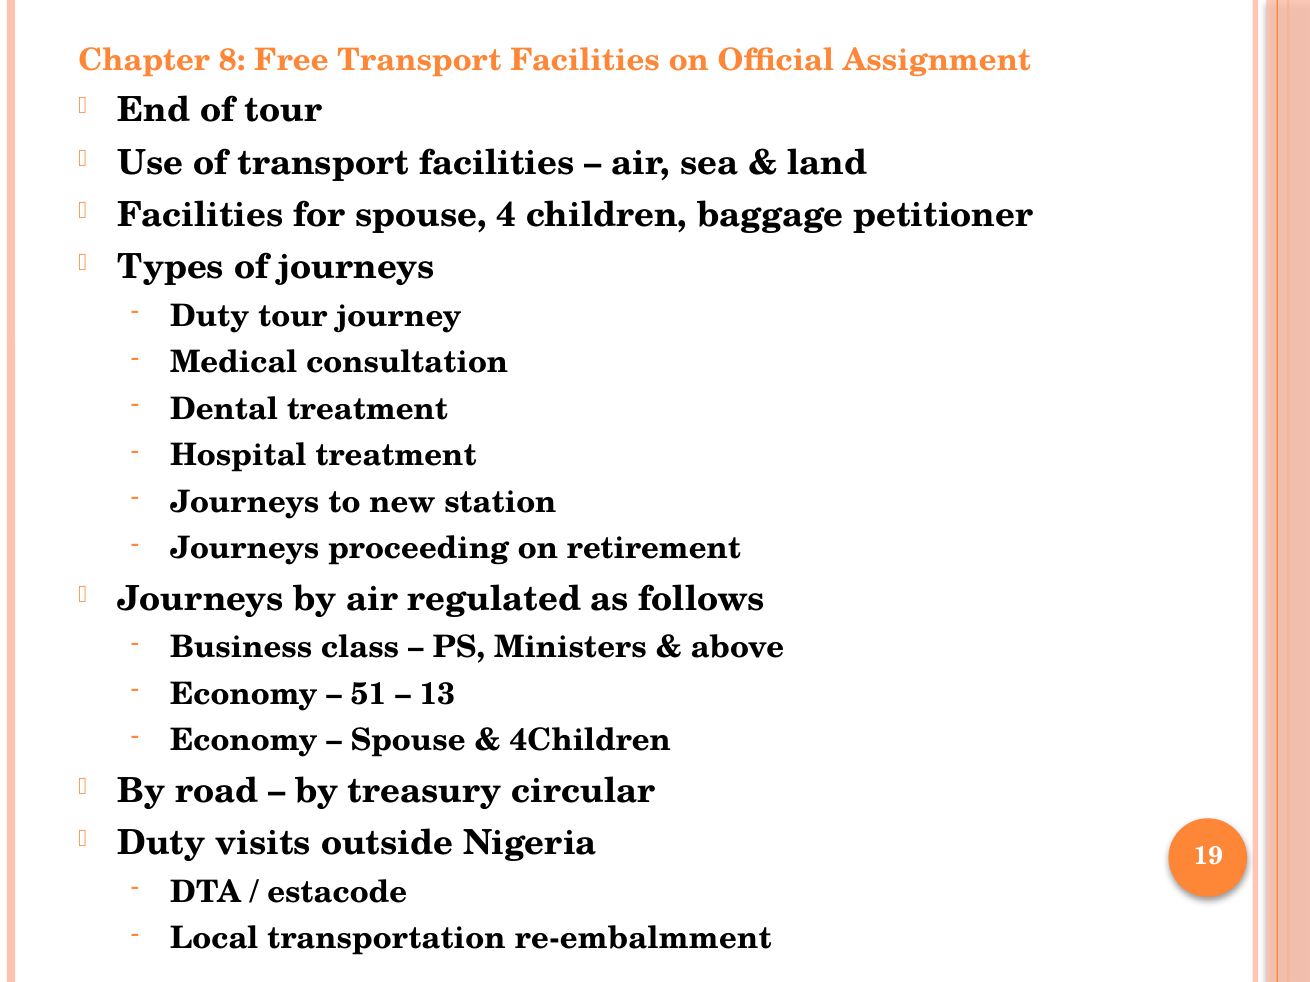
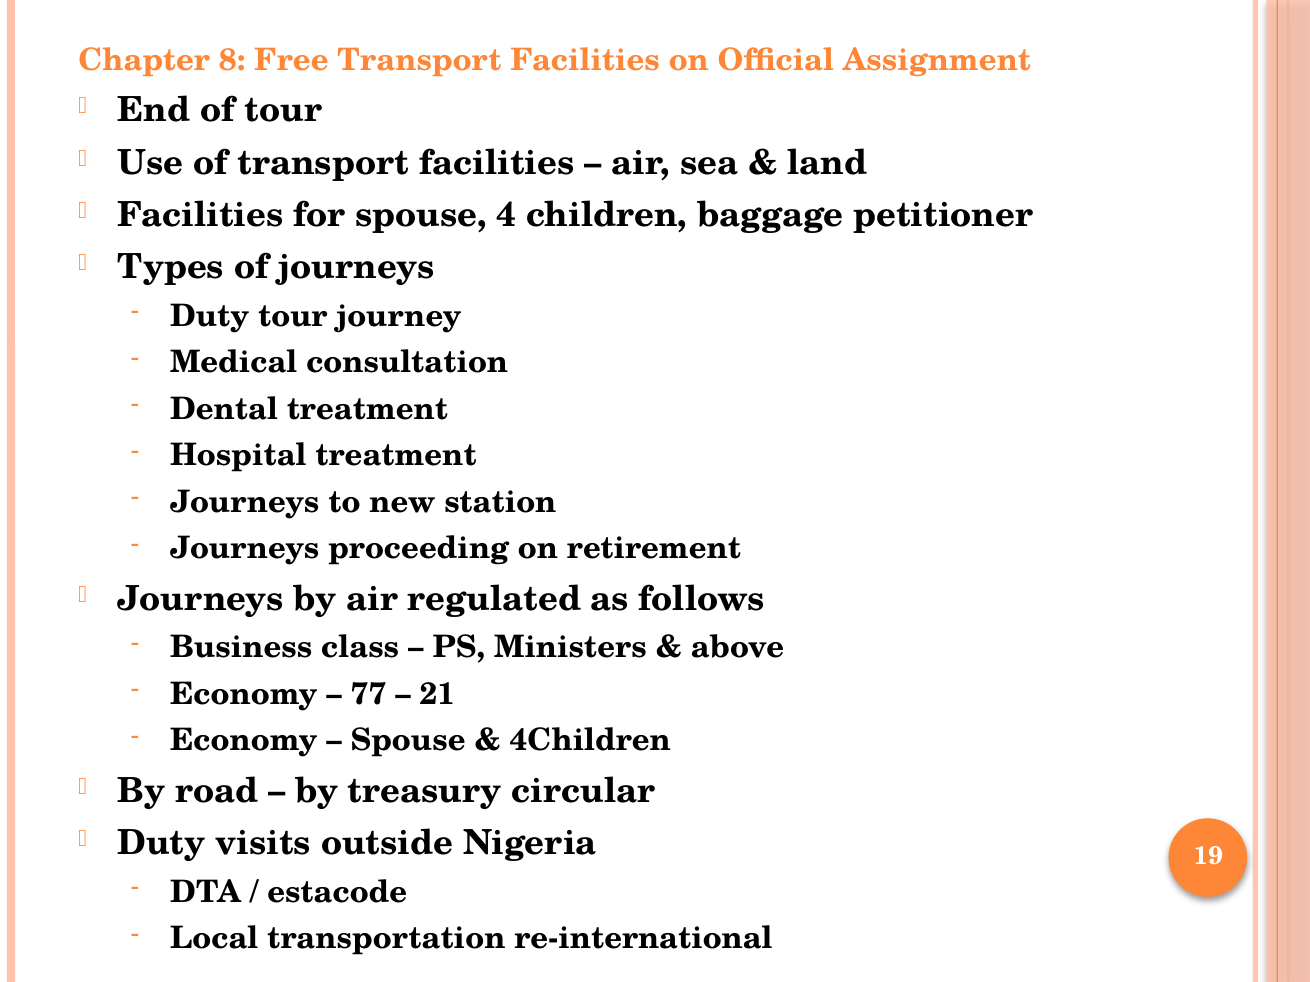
51: 51 -> 77
13: 13 -> 21
re-embalmment: re-embalmment -> re-international
